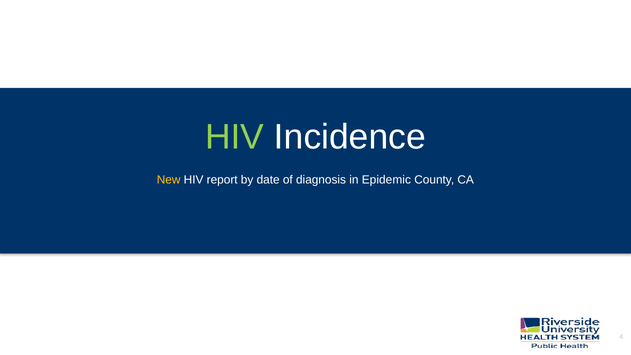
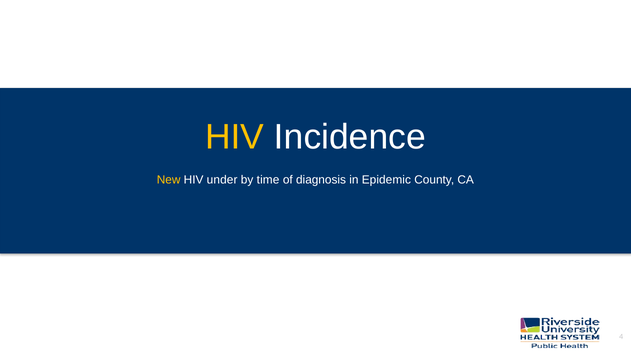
HIV at (235, 137) colour: light green -> yellow
report: report -> under
date: date -> time
